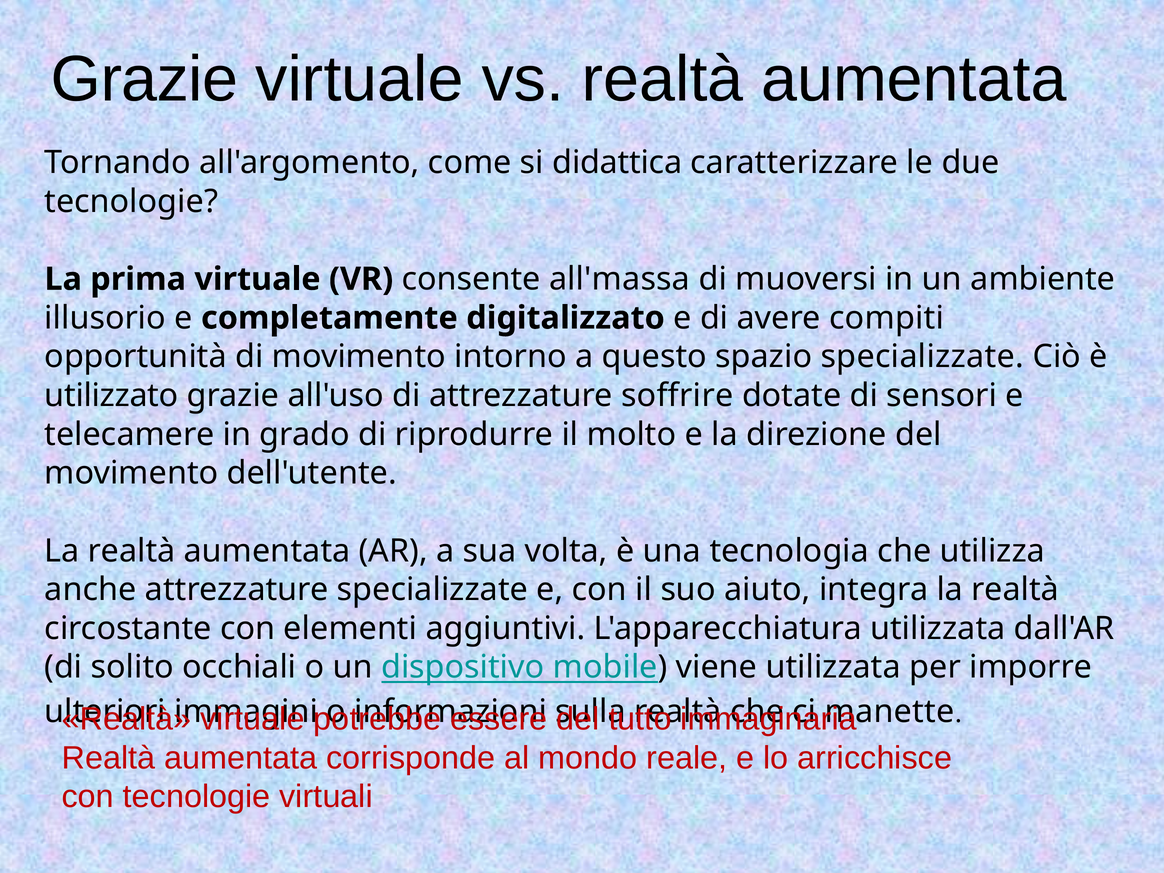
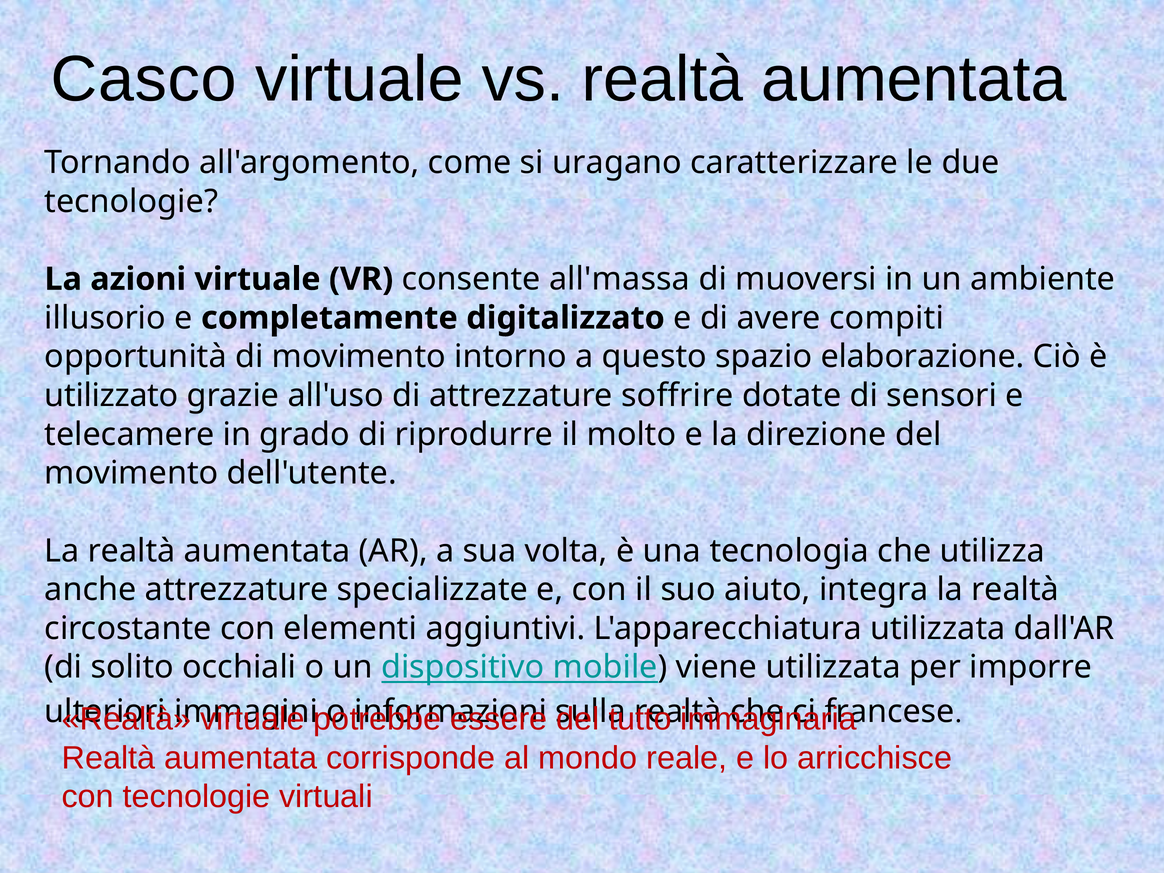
Grazie at (145, 79): Grazie -> Casco
didattica: didattica -> uragano
prima: prima -> azioni
spazio specializzate: specializzate -> elaborazione
manette: manette -> francese
